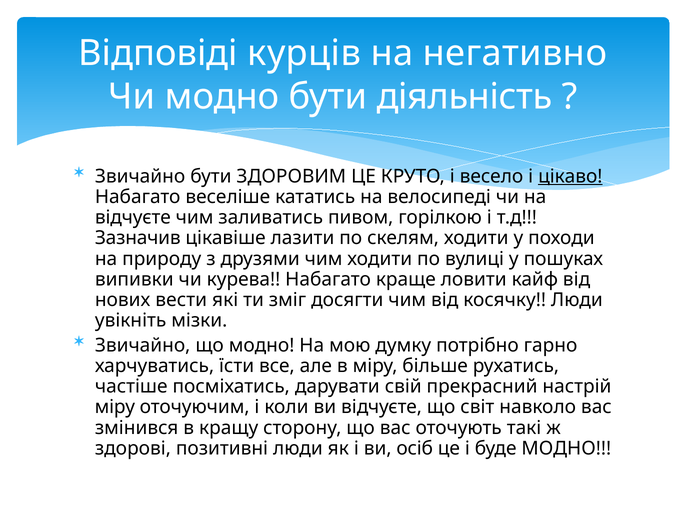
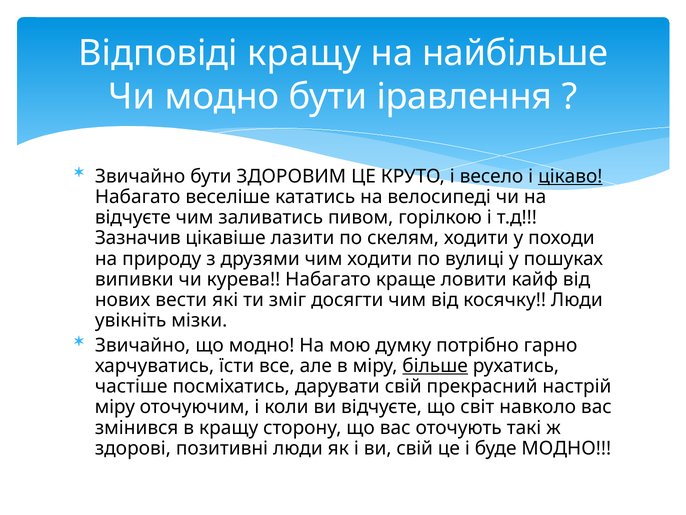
Відповіді курців: курців -> кращу
негативно: негативно -> найбільше
діяльність: діяльність -> іравлення
більше underline: none -> present
ви осіб: осіб -> свій
